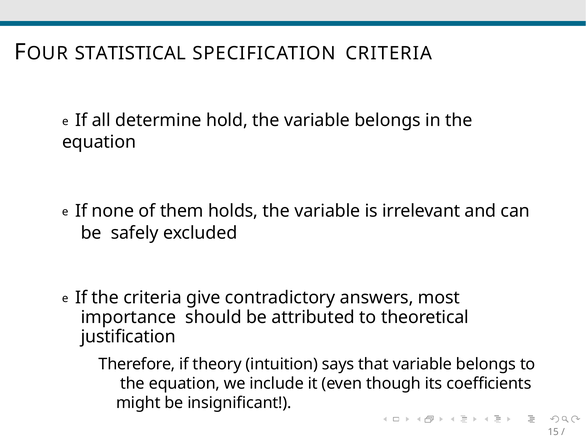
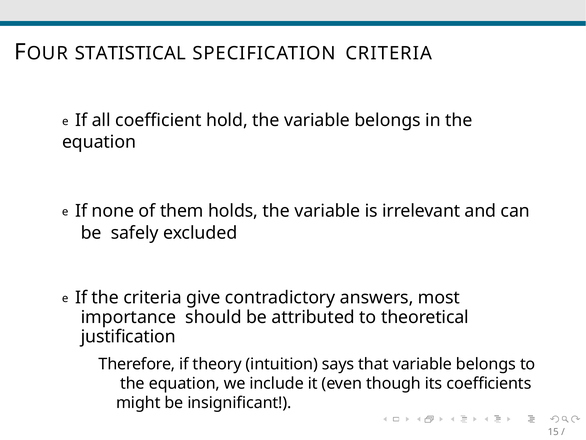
determine: determine -> coefficient
